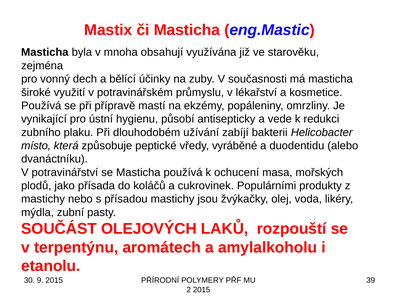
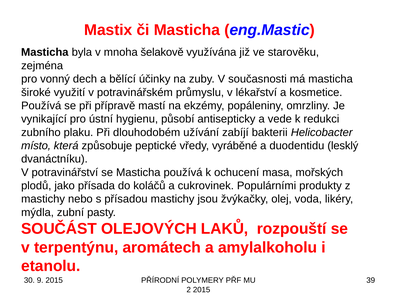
obsahují: obsahují -> šelakově
alebo: alebo -> lesklý
